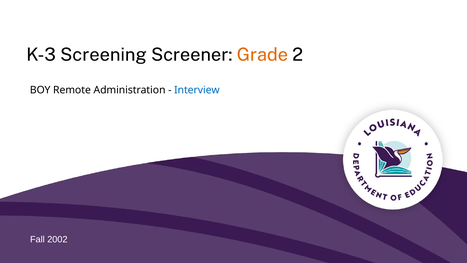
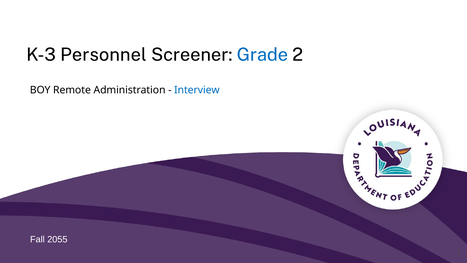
Screening: Screening -> Personnel
Grade colour: orange -> blue
2002: 2002 -> 2055
